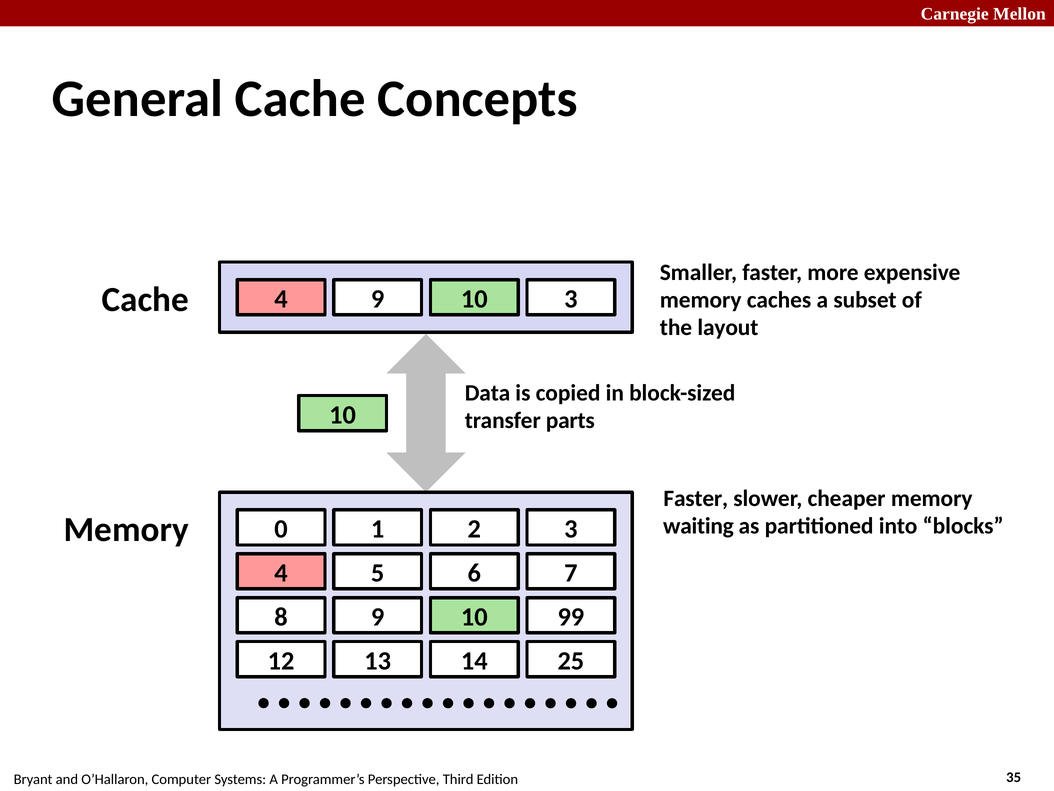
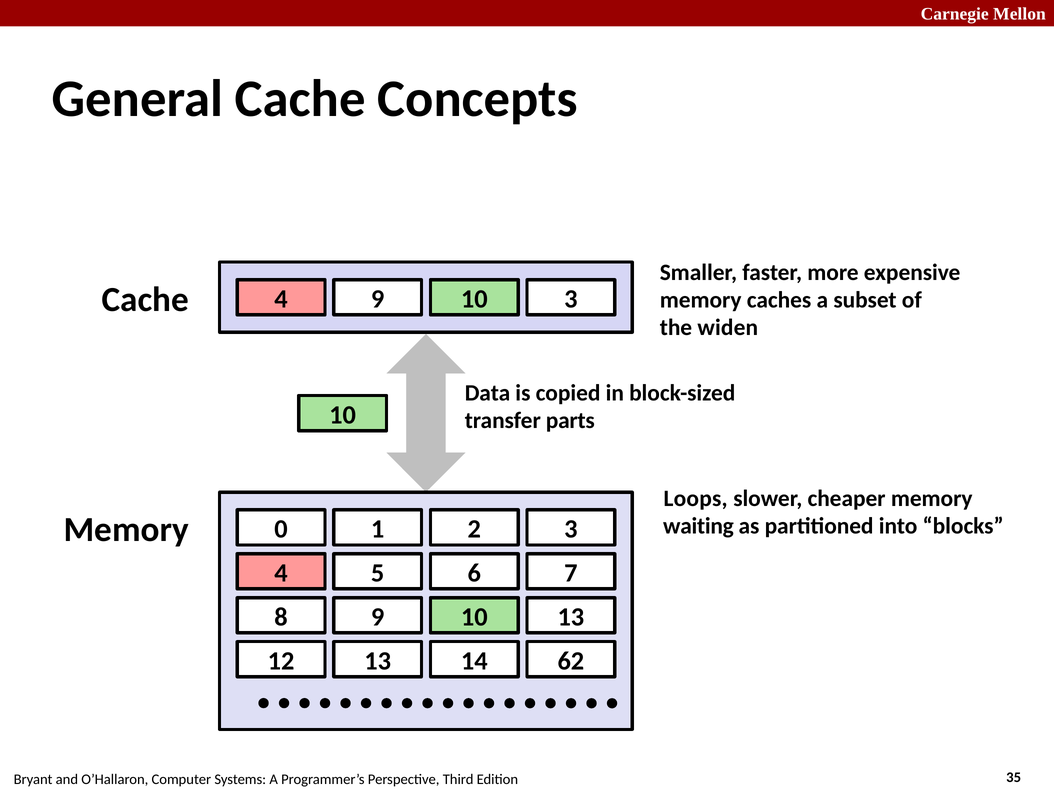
layout: layout -> widen
Faster at (696, 498): Faster -> Loops
99 at (571, 617): 99 -> 13
25: 25 -> 62
